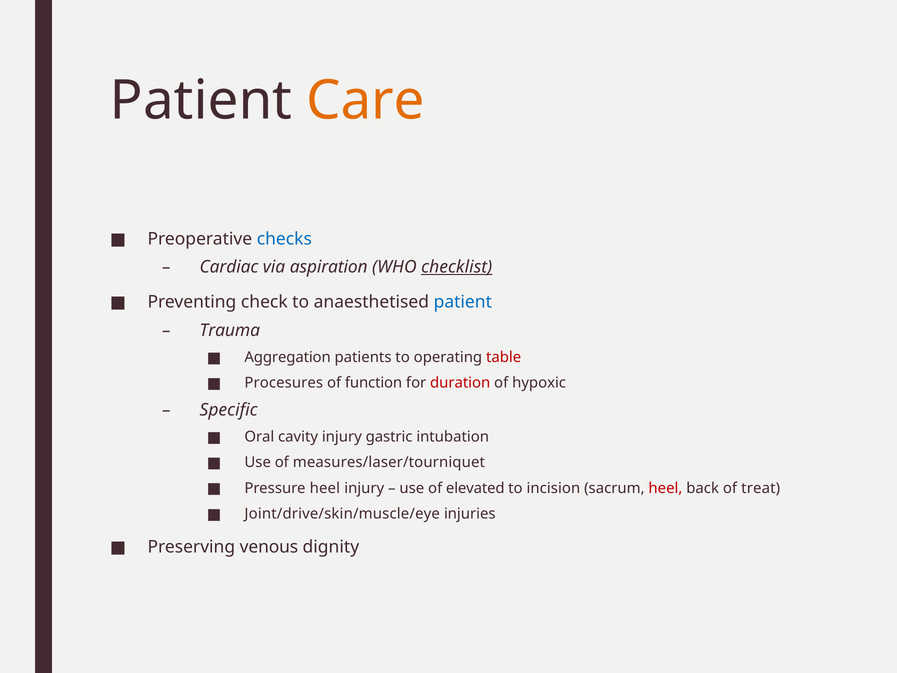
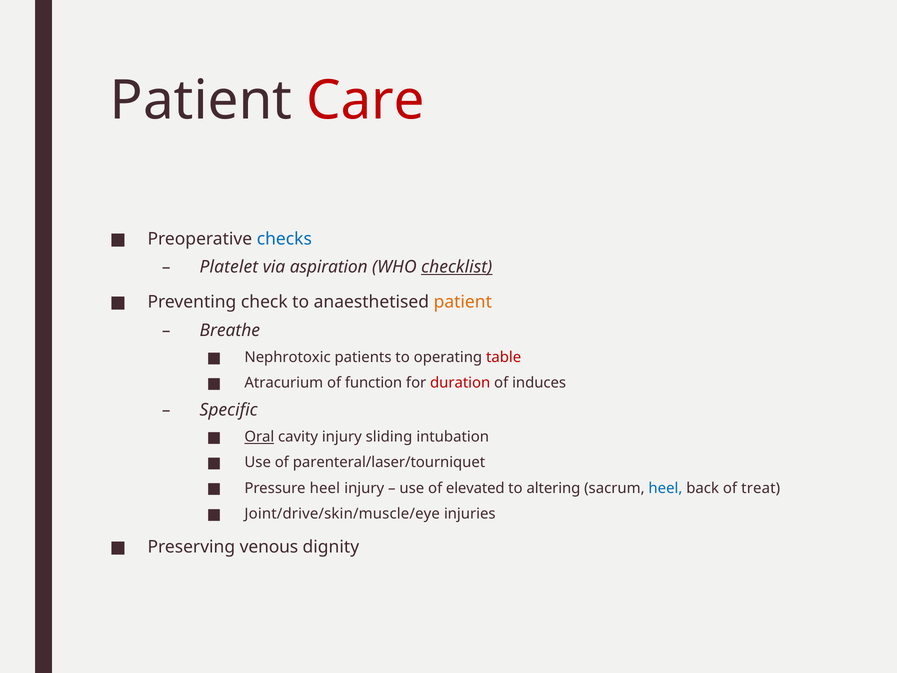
Care colour: orange -> red
Cardiac: Cardiac -> Platelet
patient at (463, 302) colour: blue -> orange
Trauma: Trauma -> Breathe
Aggregation: Aggregation -> Nephrotoxic
Procesures: Procesures -> Atracurium
hypoxic: hypoxic -> induces
Oral underline: none -> present
gastric: gastric -> sliding
measures/laser/tourniquet: measures/laser/tourniquet -> parenteral/laser/tourniquet
incision: incision -> altering
heel at (665, 488) colour: red -> blue
